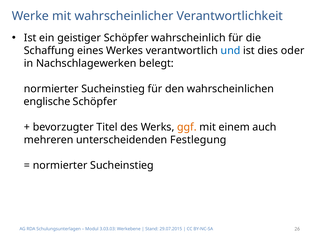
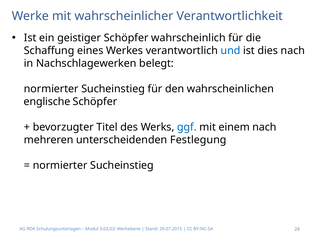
dies oder: oder -> nach
ggf colour: orange -> blue
einem auch: auch -> nach
